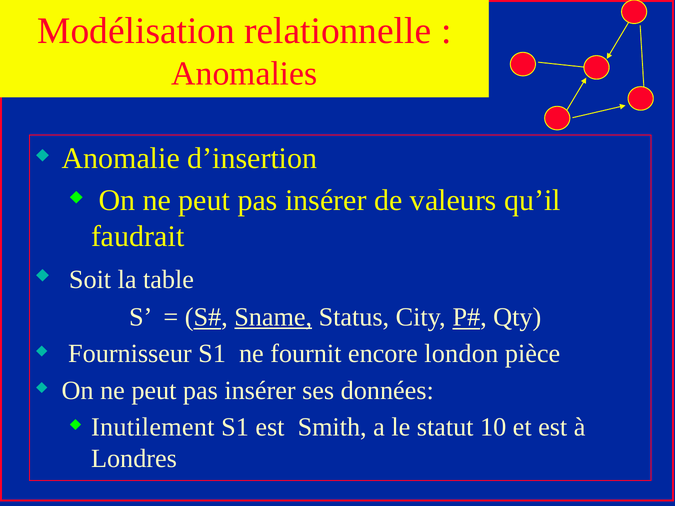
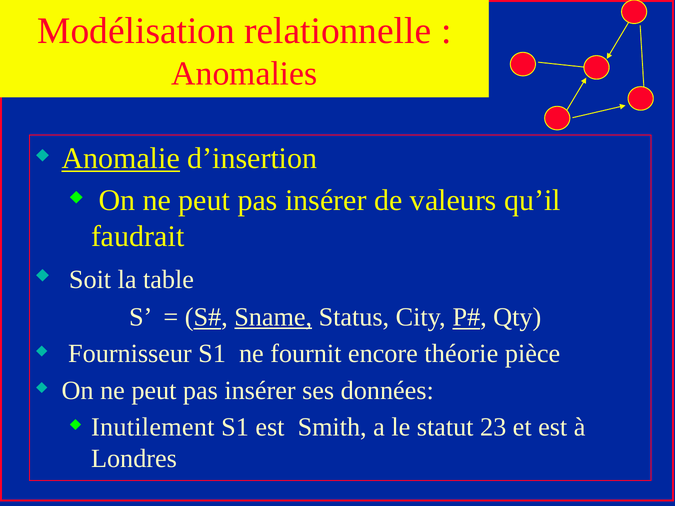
Anomalie underline: none -> present
london: london -> théorie
10: 10 -> 23
